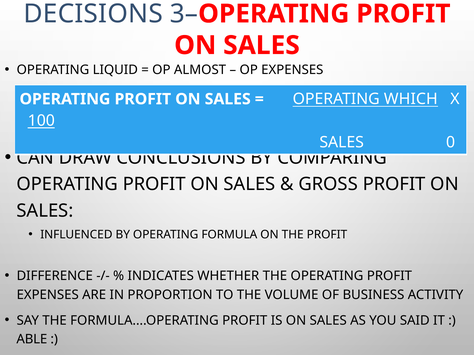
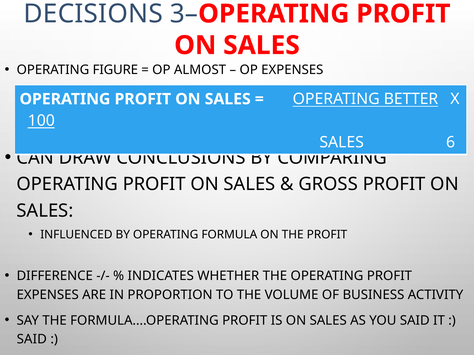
LIQUID: LIQUID -> FIGURE
WHICH: WHICH -> BETTER
0: 0 -> 6
ABLE at (32, 340): ABLE -> SAID
